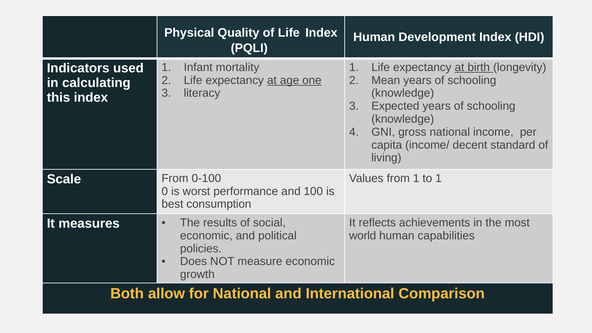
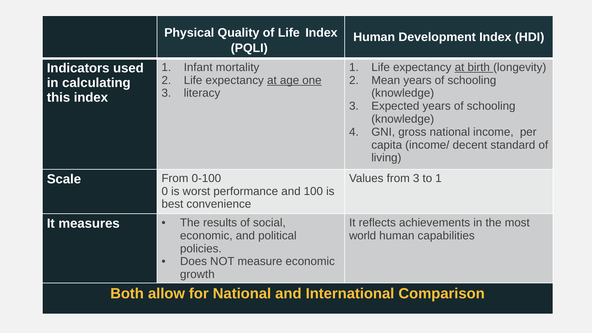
from 1: 1 -> 3
consumption: consumption -> convenience
